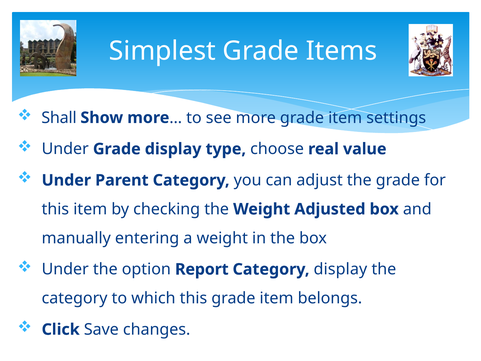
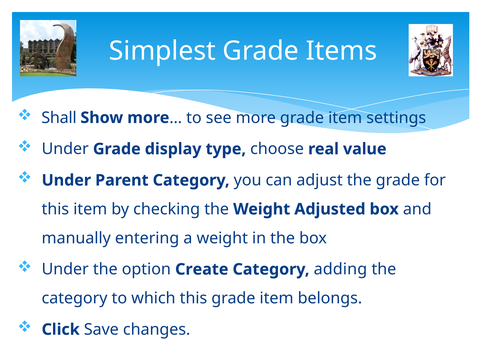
Report: Report -> Create
Category display: display -> adding
